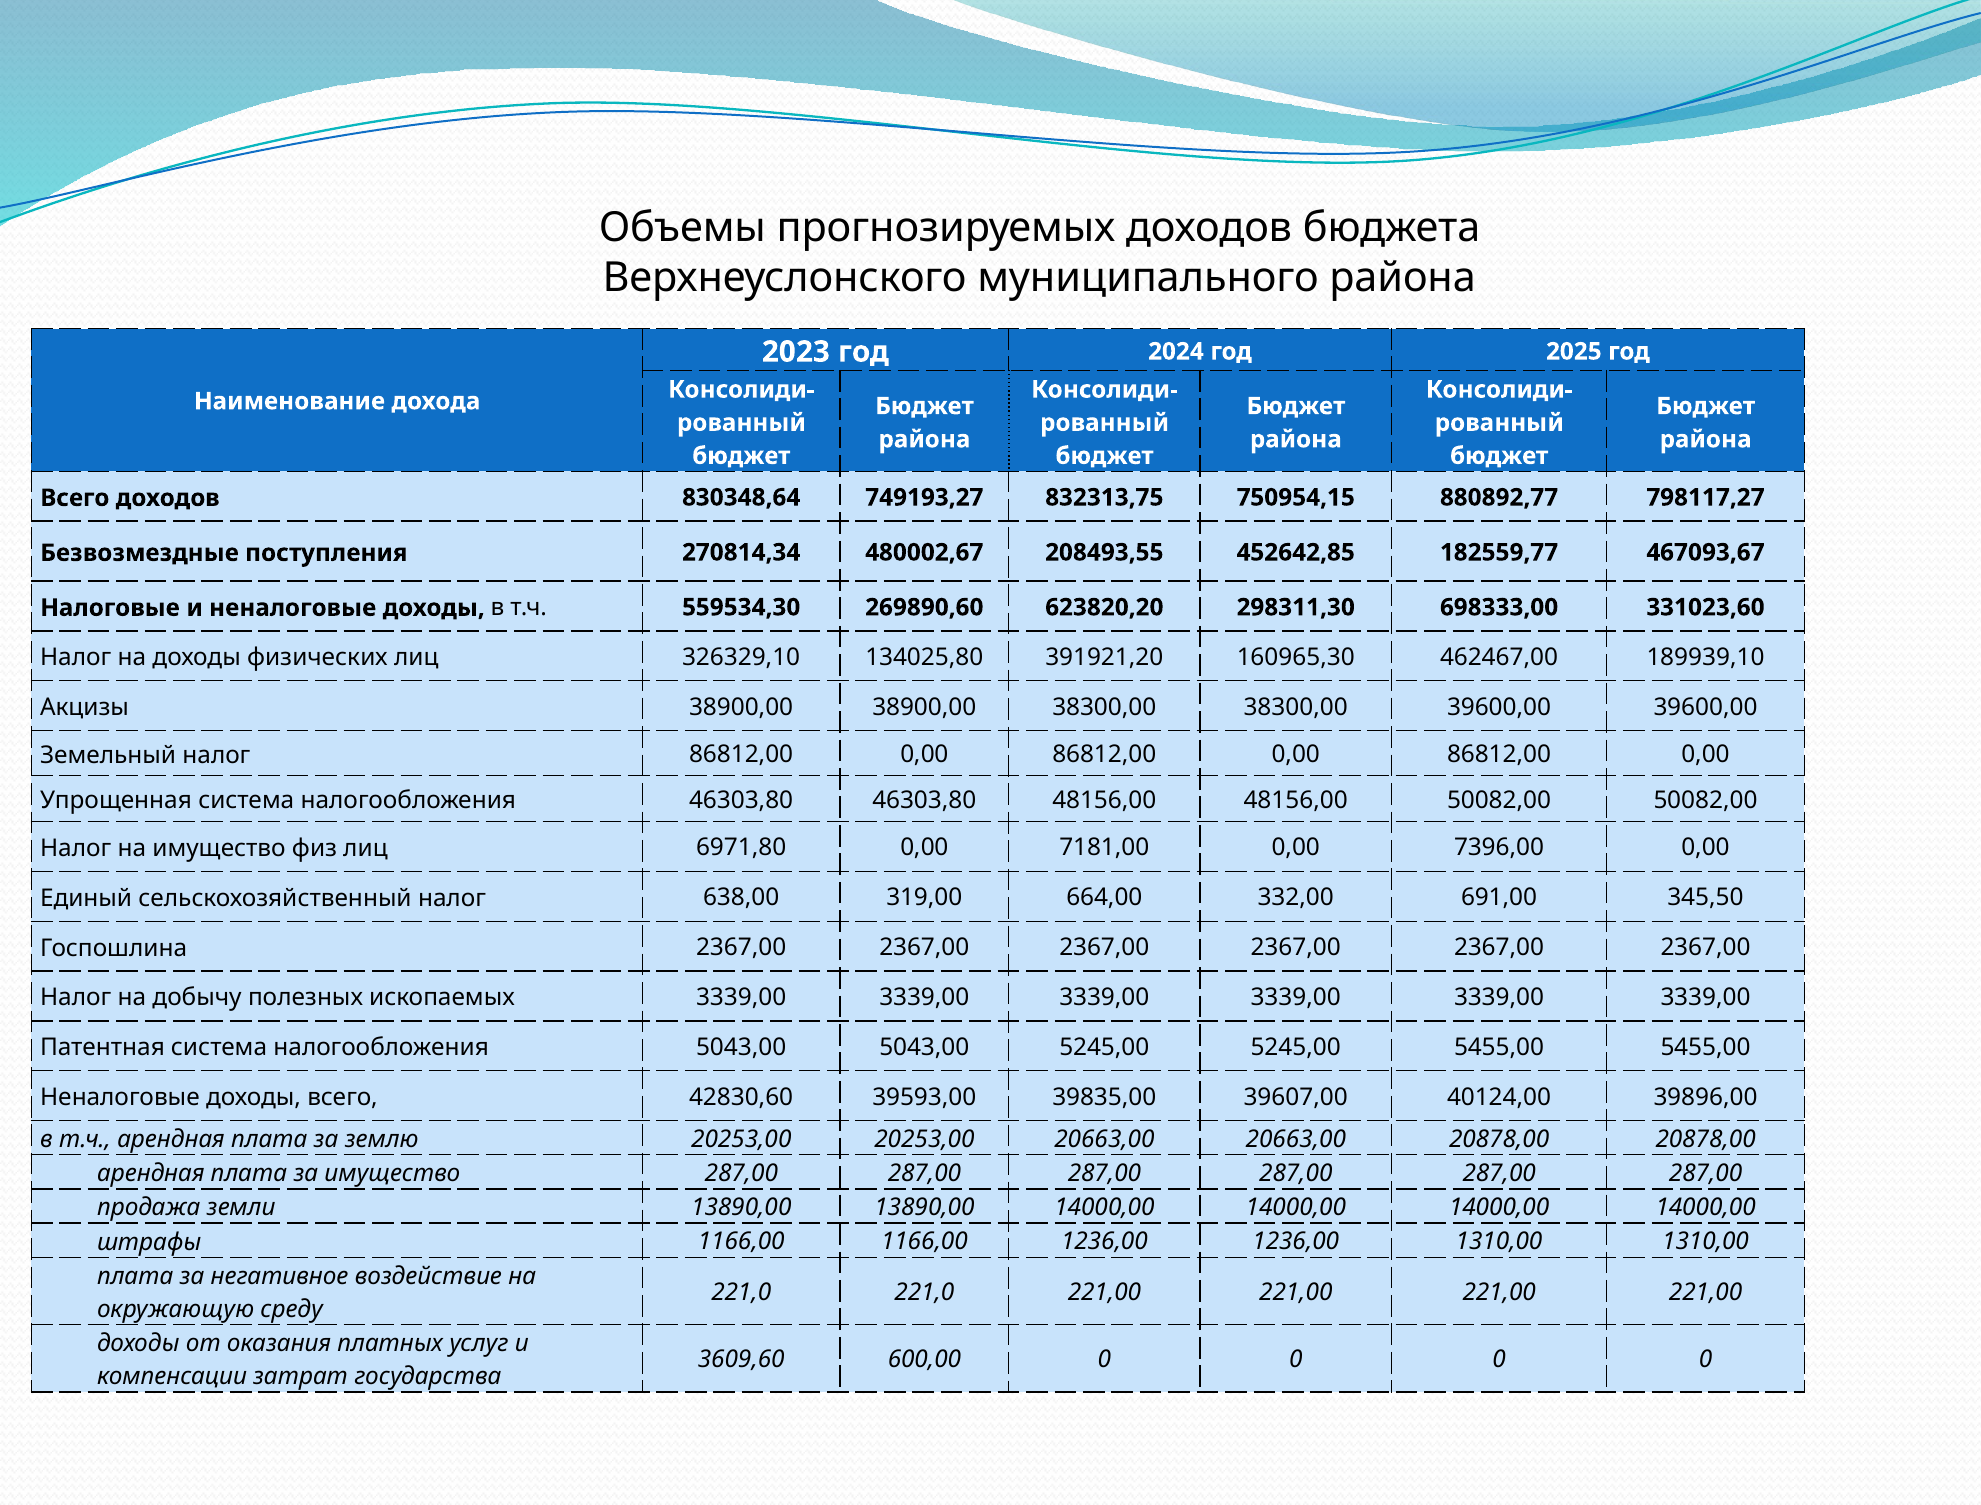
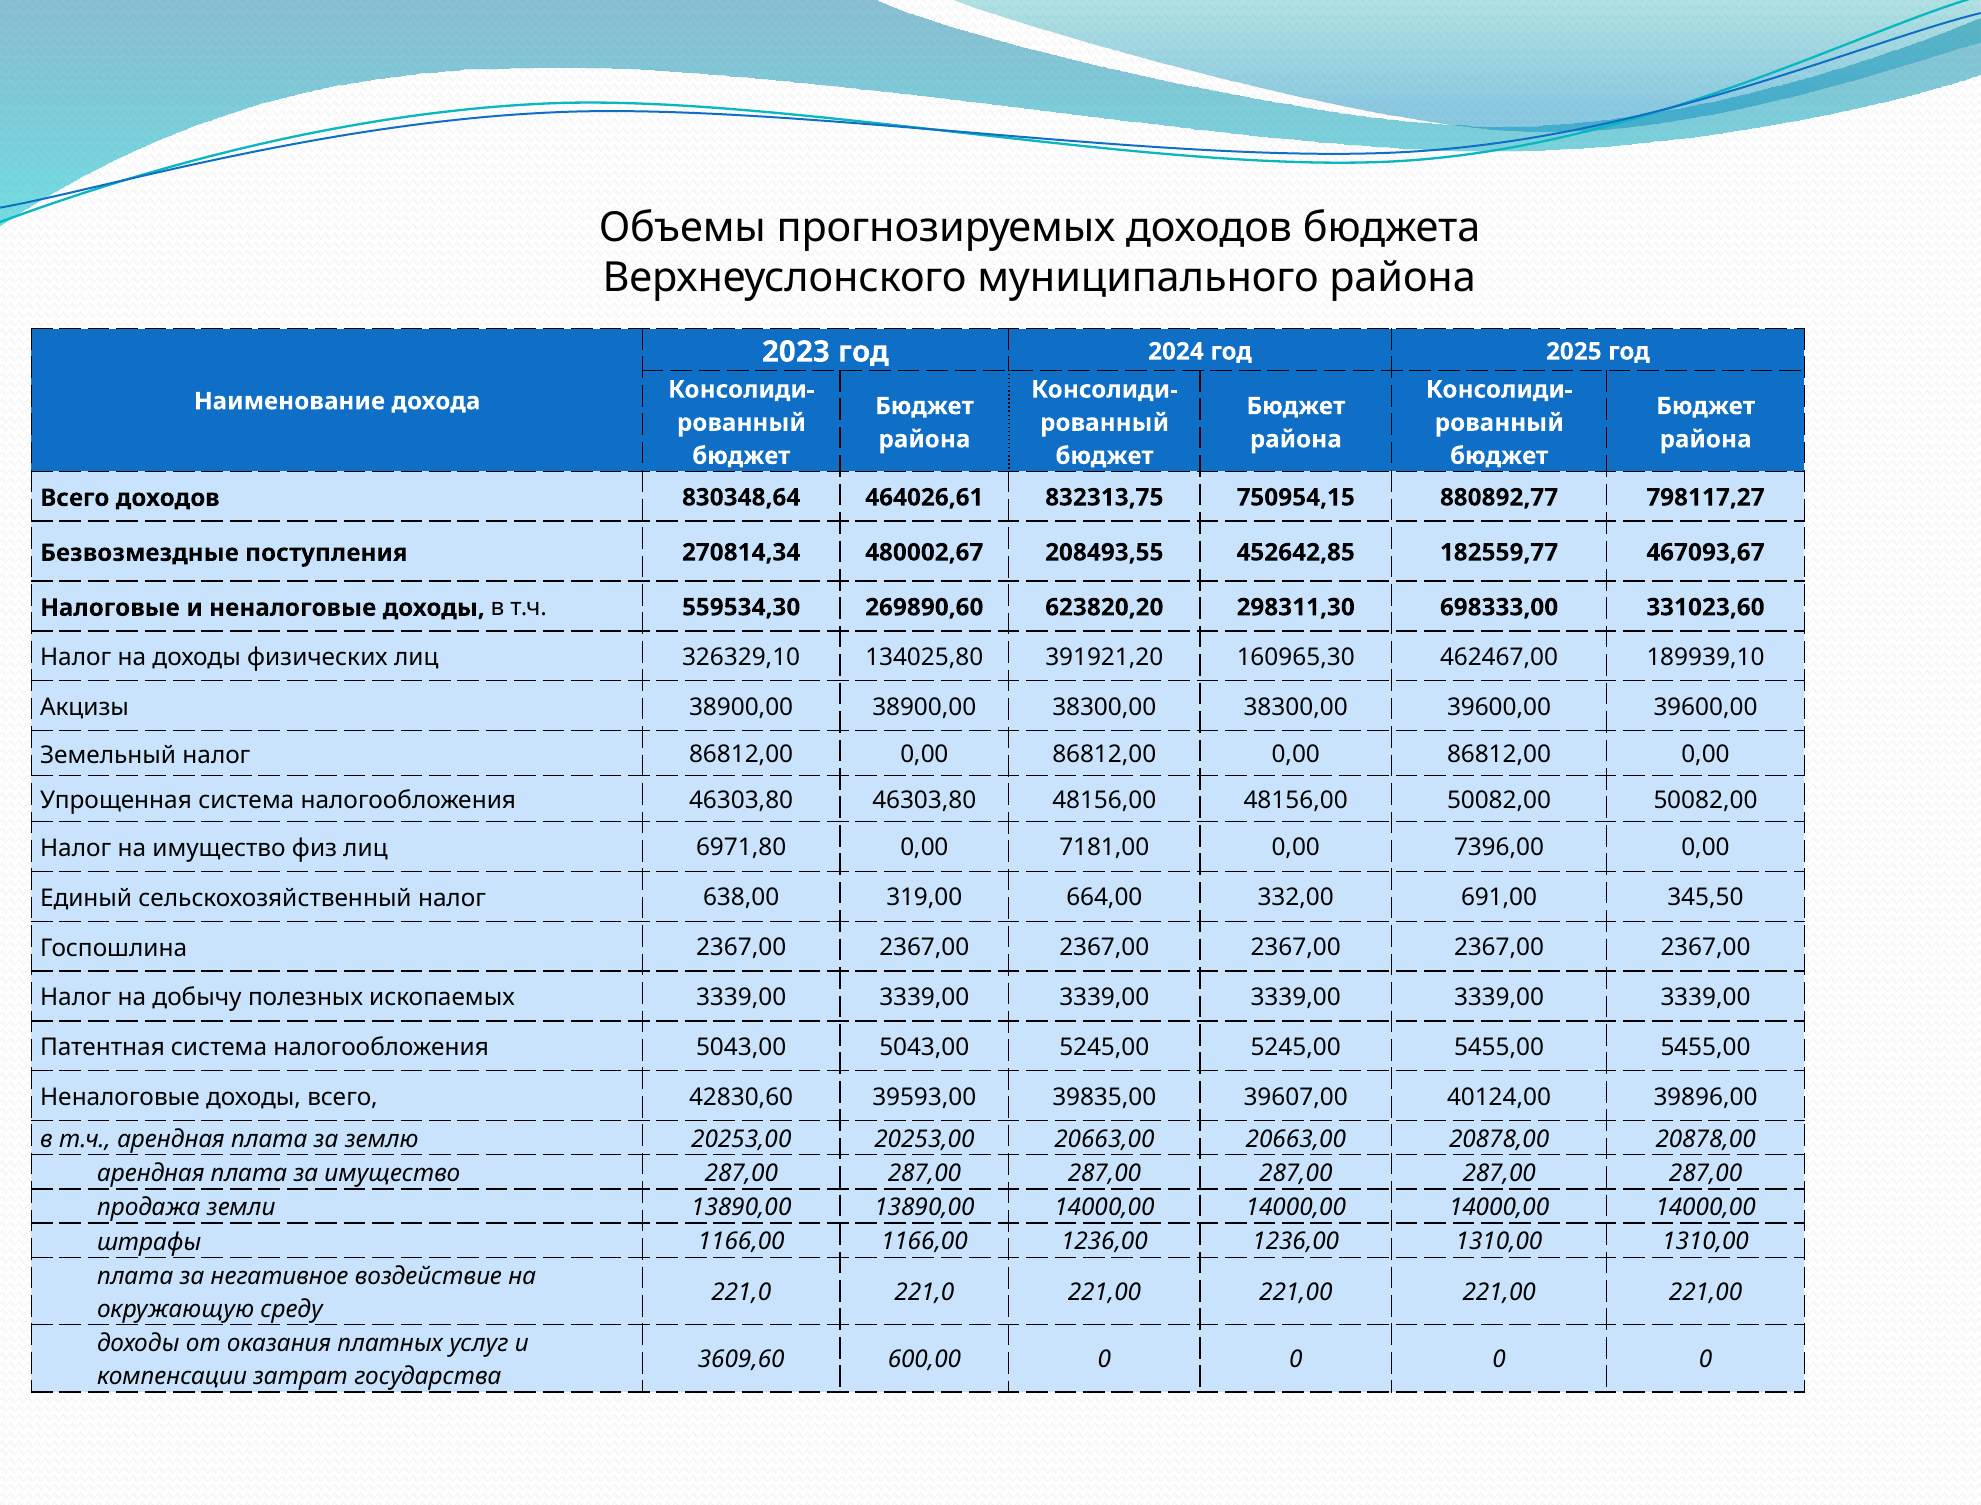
749193,27: 749193,27 -> 464026,61
